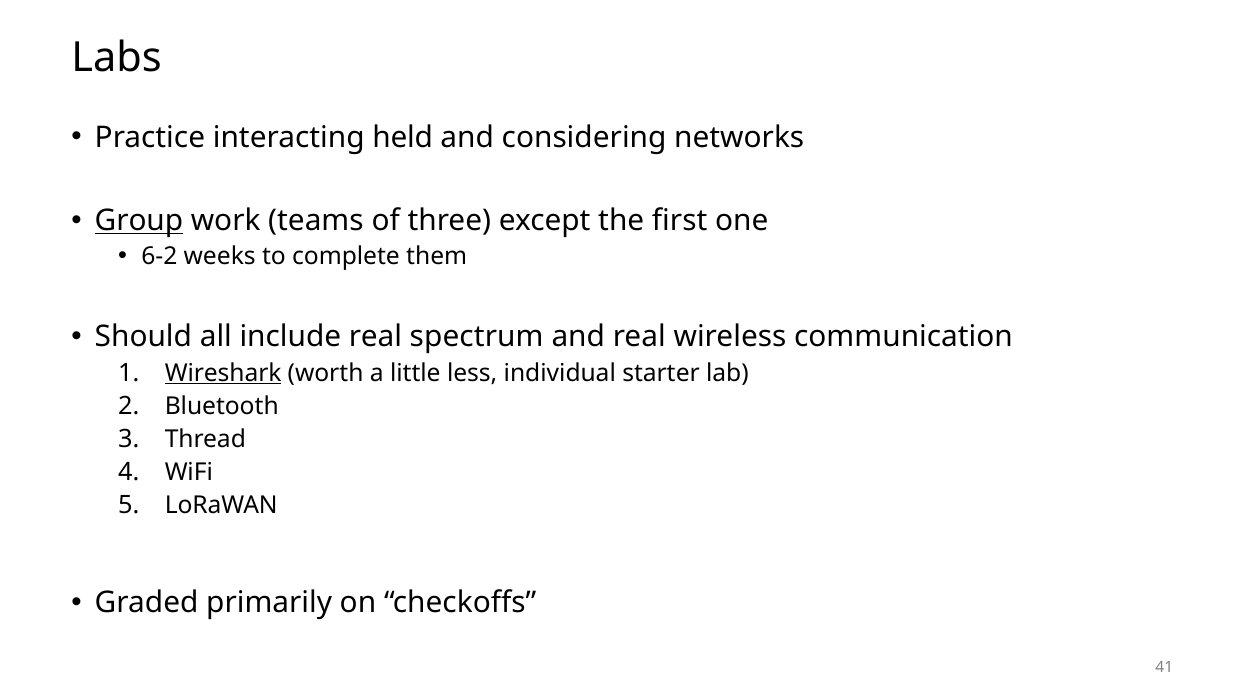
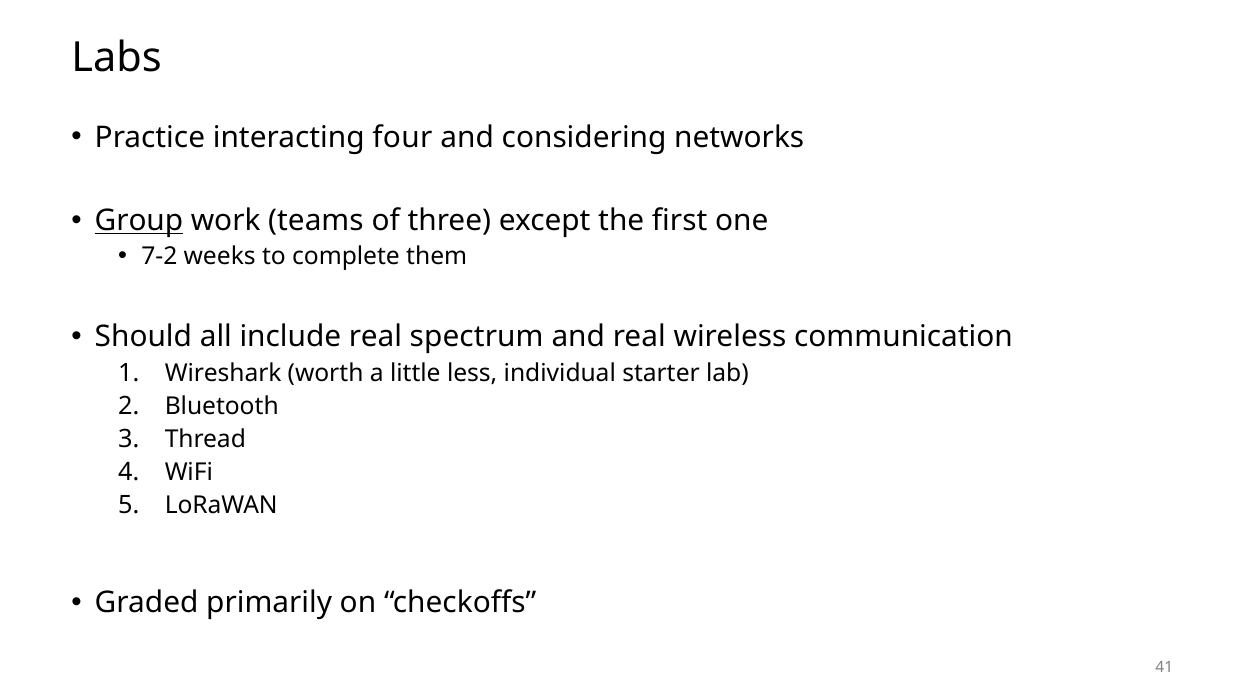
held: held -> four
6-2: 6-2 -> 7-2
Wireshark underline: present -> none
